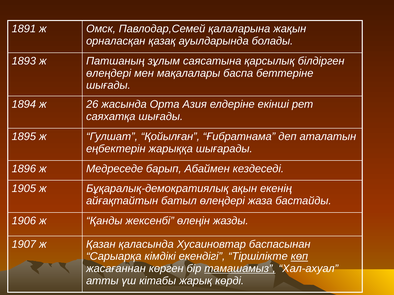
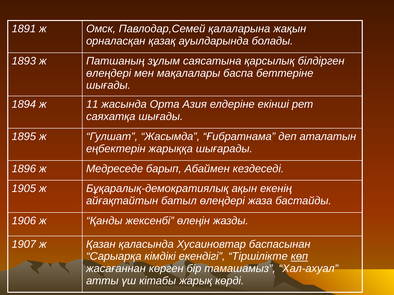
26: 26 -> 11
Қойылған: Қойылған -> Жасымда
тамашамыз underline: present -> none
